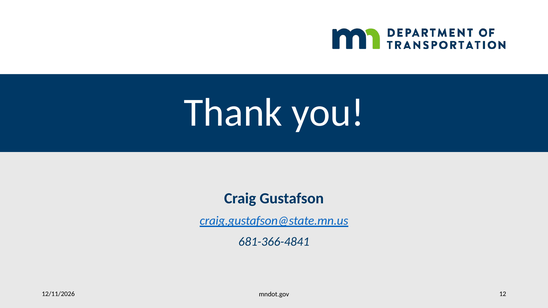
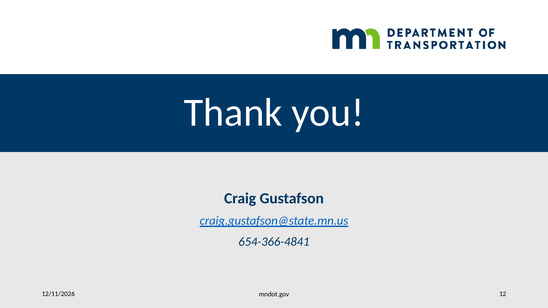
681-366-4841: 681-366-4841 -> 654-366-4841
